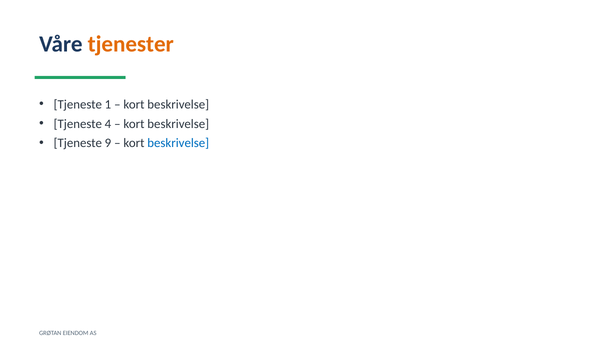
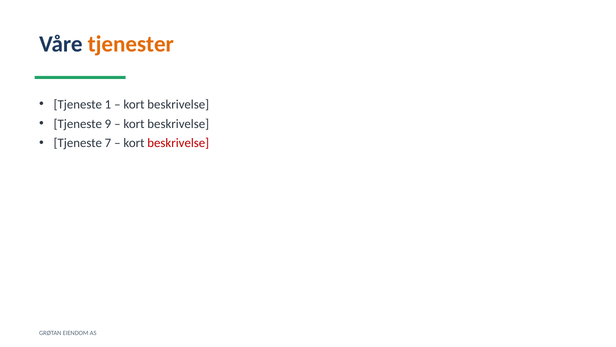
4: 4 -> 9
9: 9 -> 7
beskrivelse at (178, 143) colour: blue -> red
